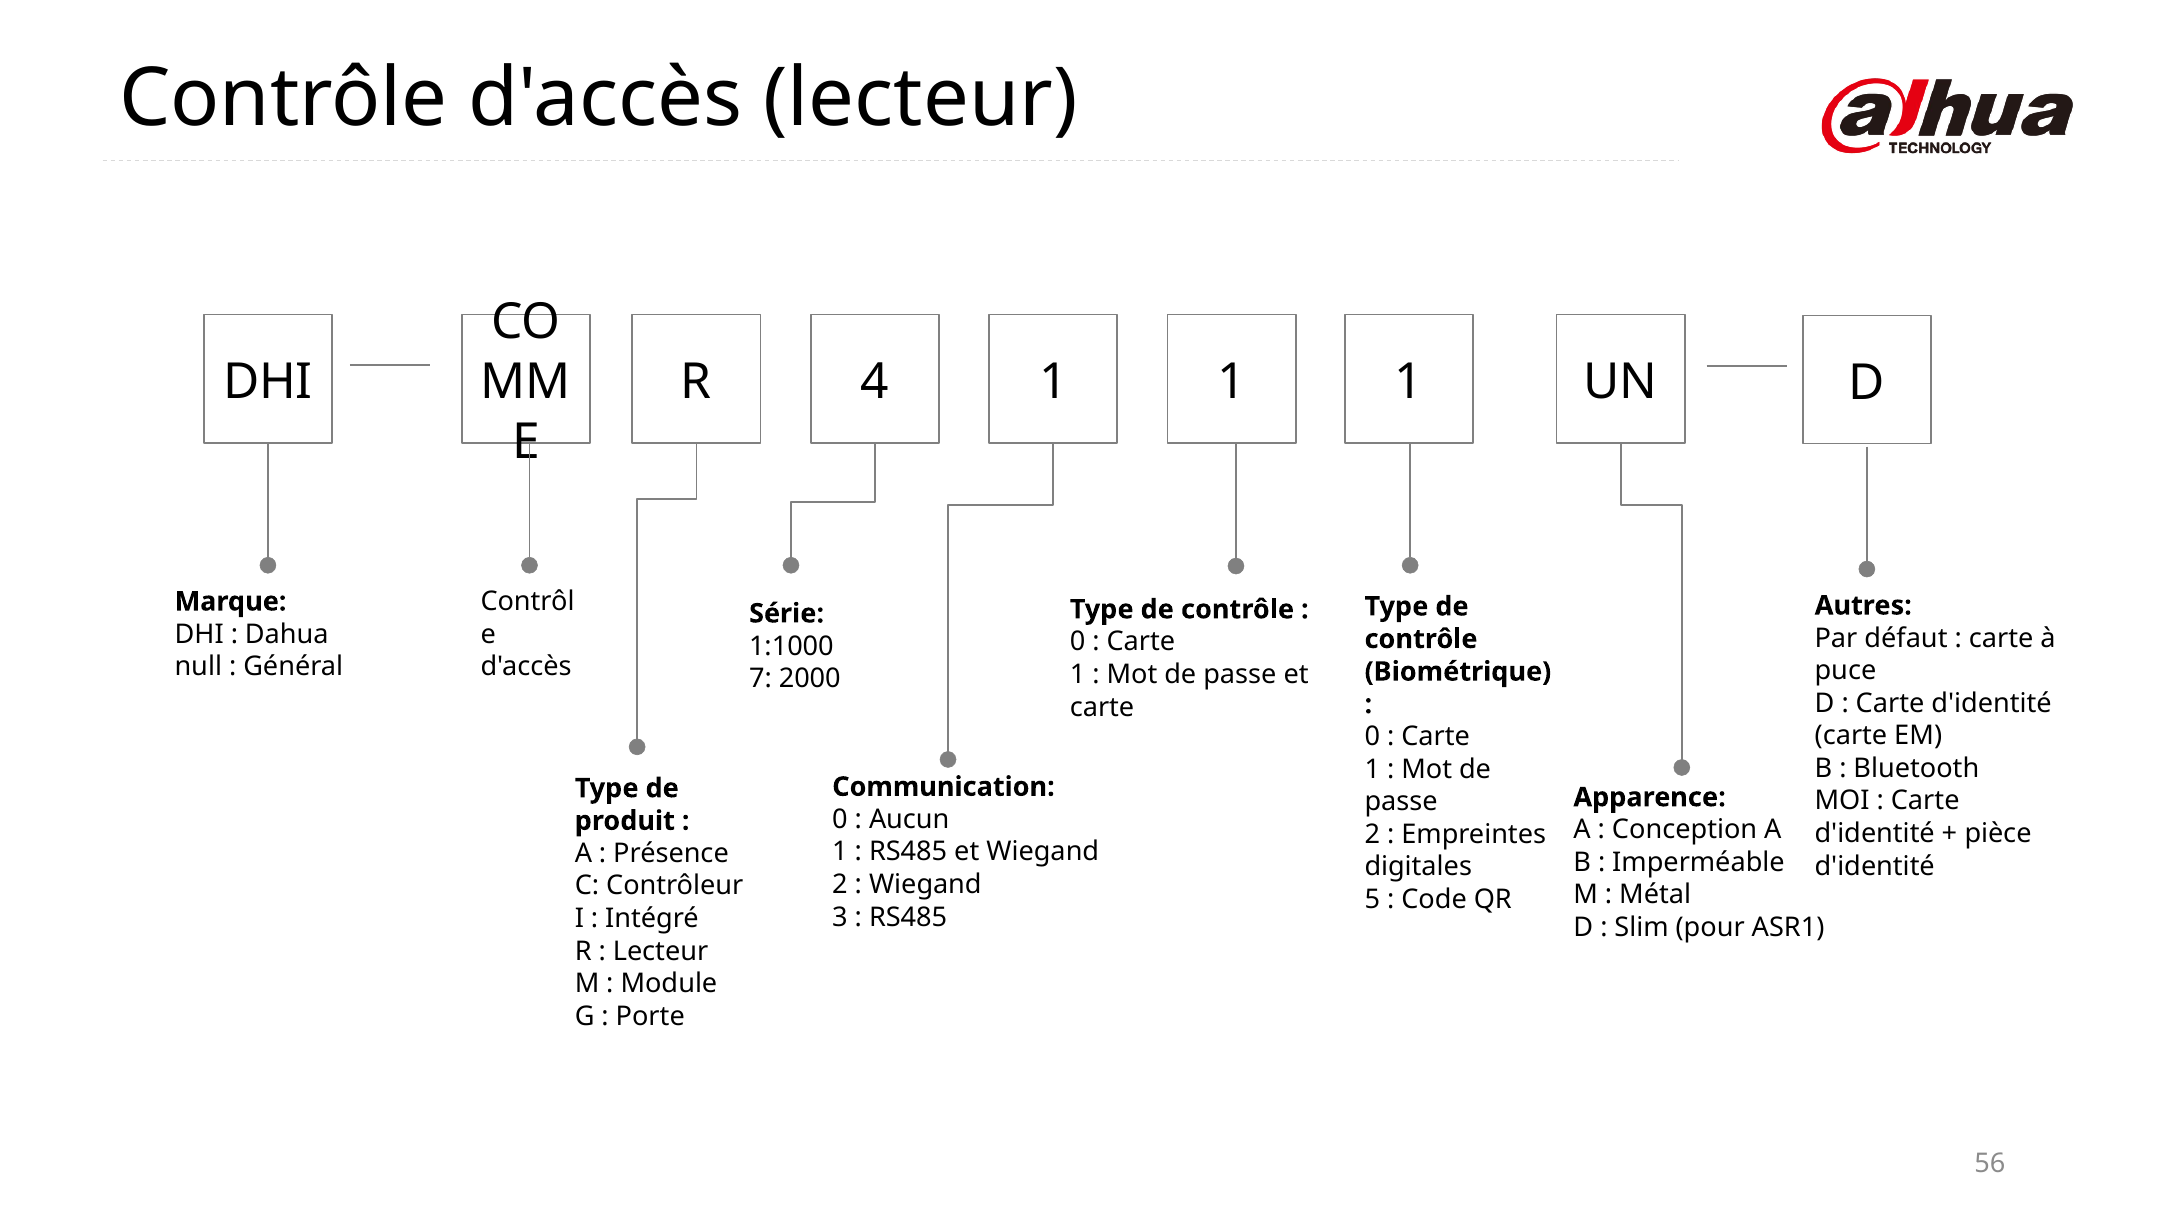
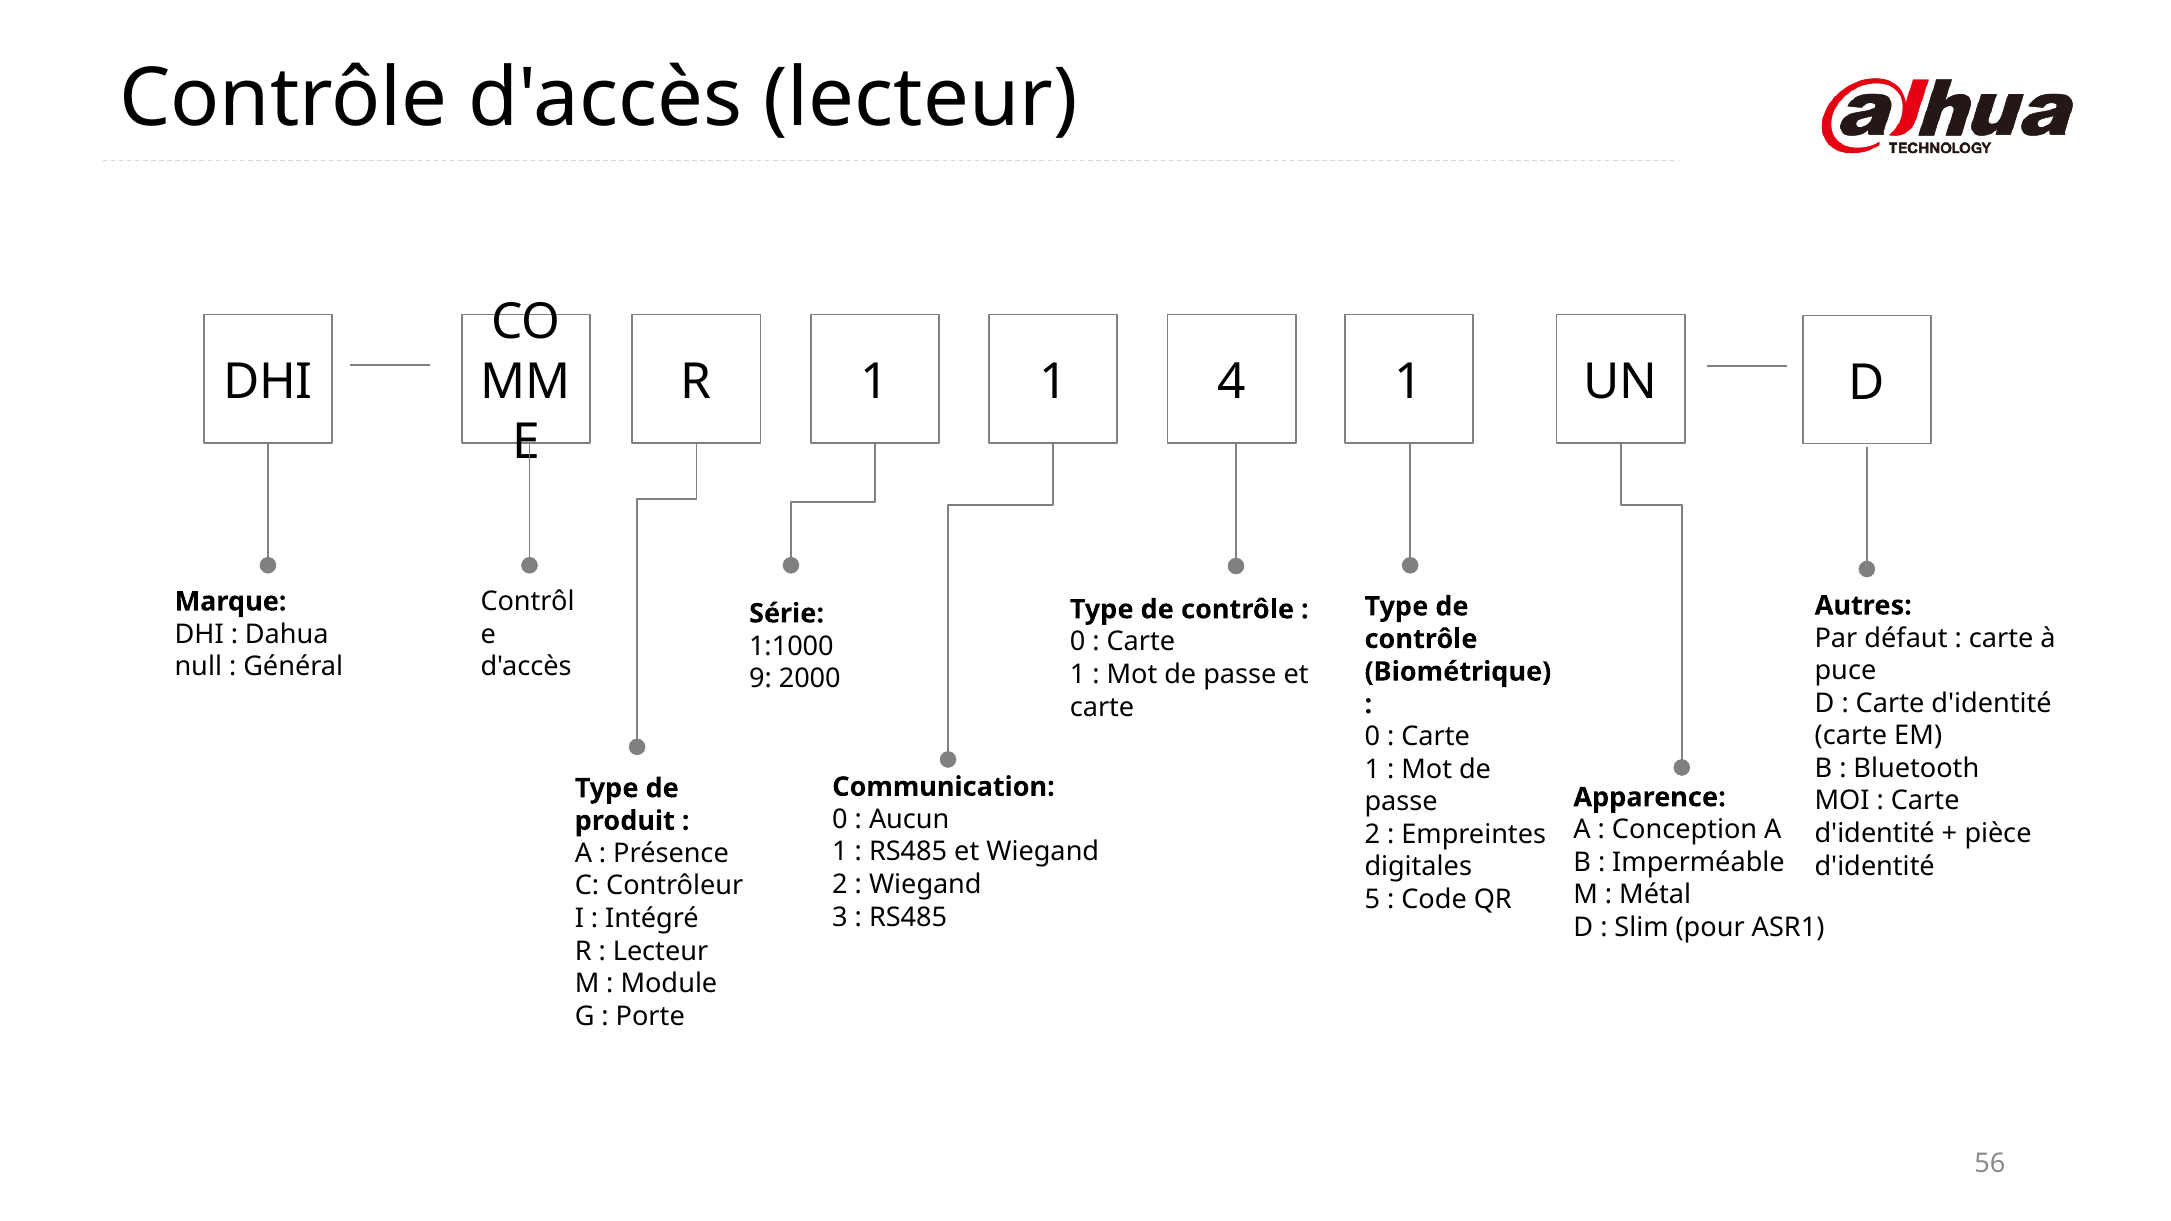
DHI 4: 4 -> 1
1 1: 1 -> 4
7: 7 -> 9
